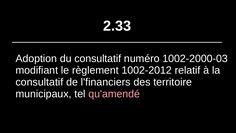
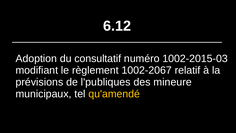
2.33: 2.33 -> 6.12
1002-2000-03: 1002-2000-03 -> 1002-2015-03
1002-2012: 1002-2012 -> 1002-2067
consultatif at (39, 82): consultatif -> prévisions
l'financiers: l'financiers -> l'publiques
territoire: territoire -> mineure
qu'amendé colour: pink -> yellow
